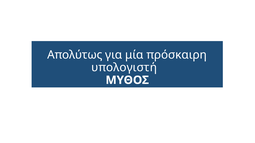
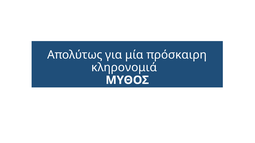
υπολογιστή: υπολογιστή -> κληρονομιά
